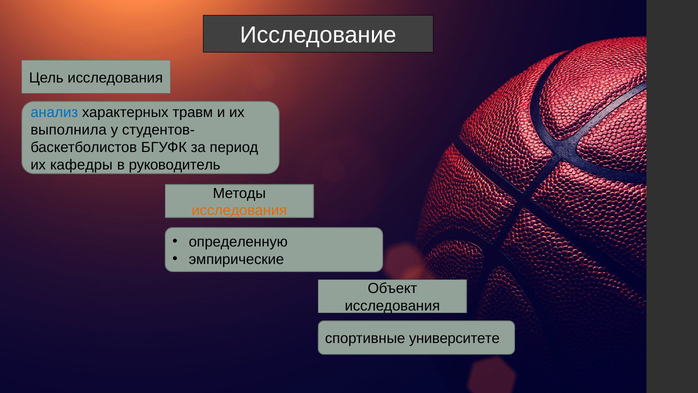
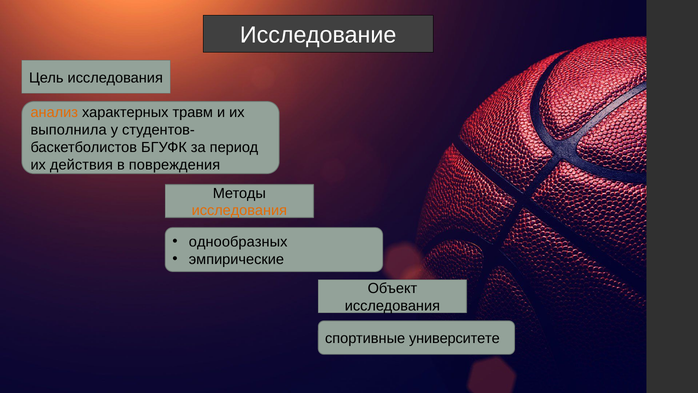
анализ colour: blue -> orange
кафедры: кафедры -> действия
руководитель: руководитель -> повреждения
определенную: определенную -> однообразных
